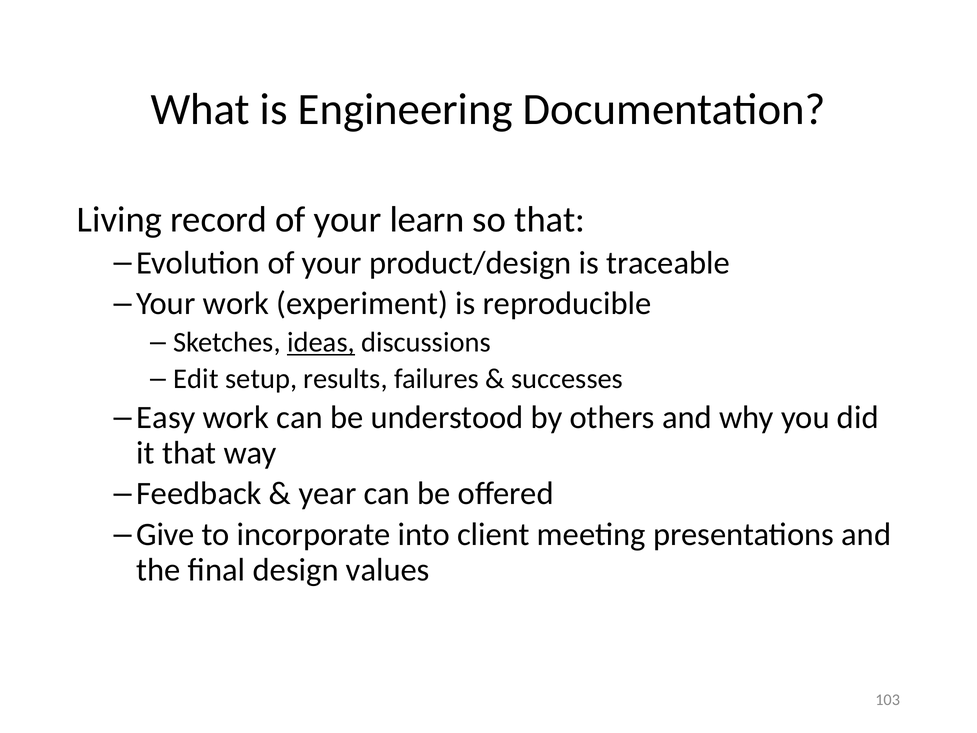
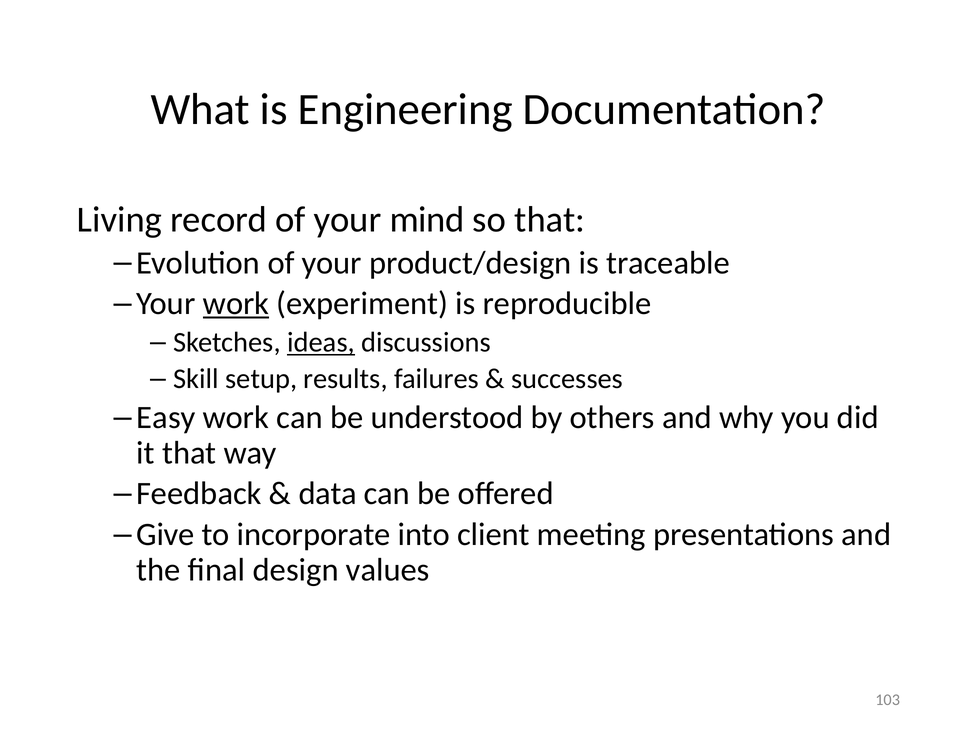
learn: learn -> mind
work at (236, 304) underline: none -> present
Edit: Edit -> Skill
year: year -> data
